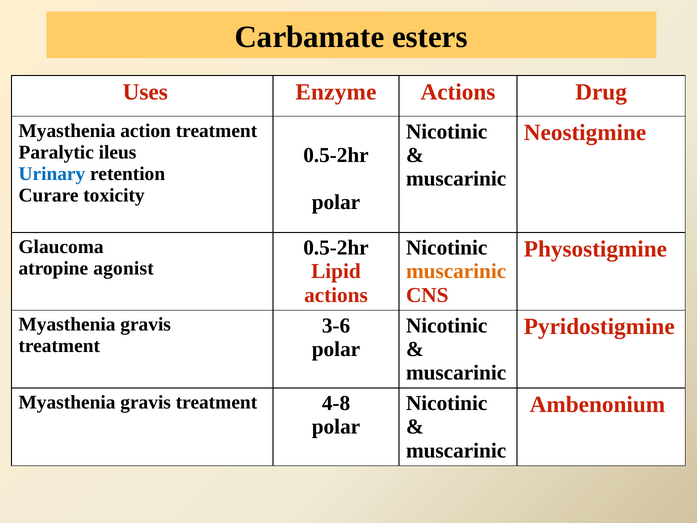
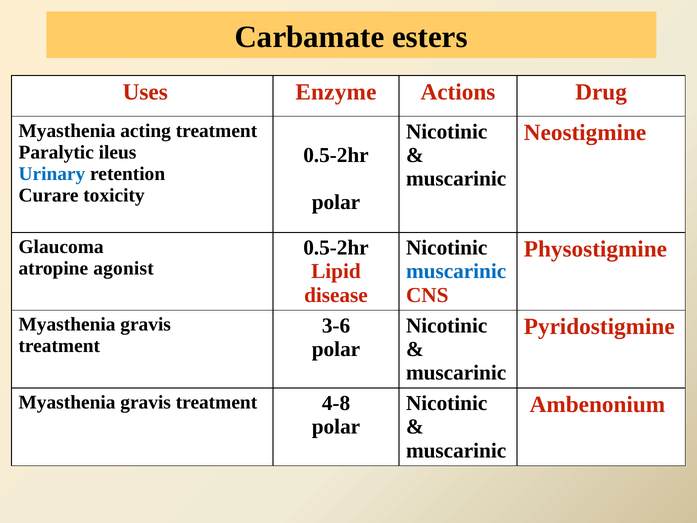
action: action -> acting
muscarinic at (456, 271) colour: orange -> blue
actions at (336, 295): actions -> disease
